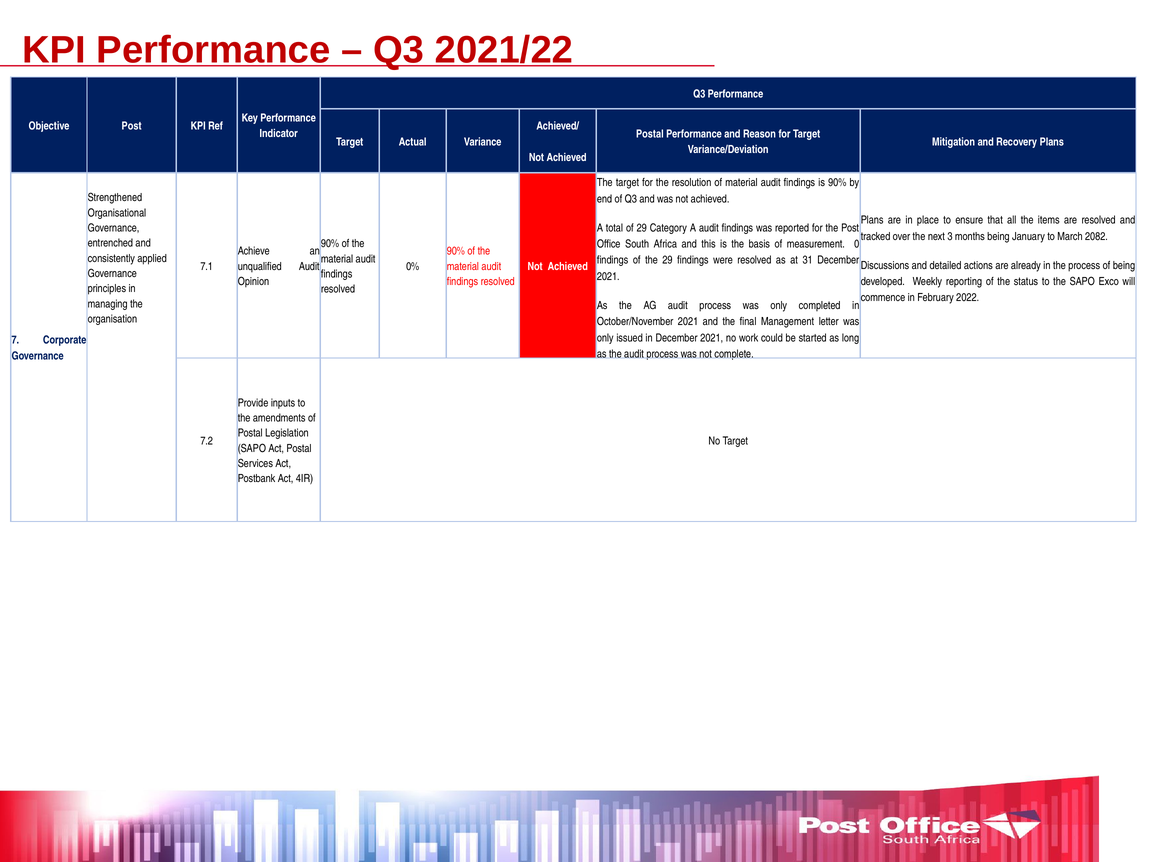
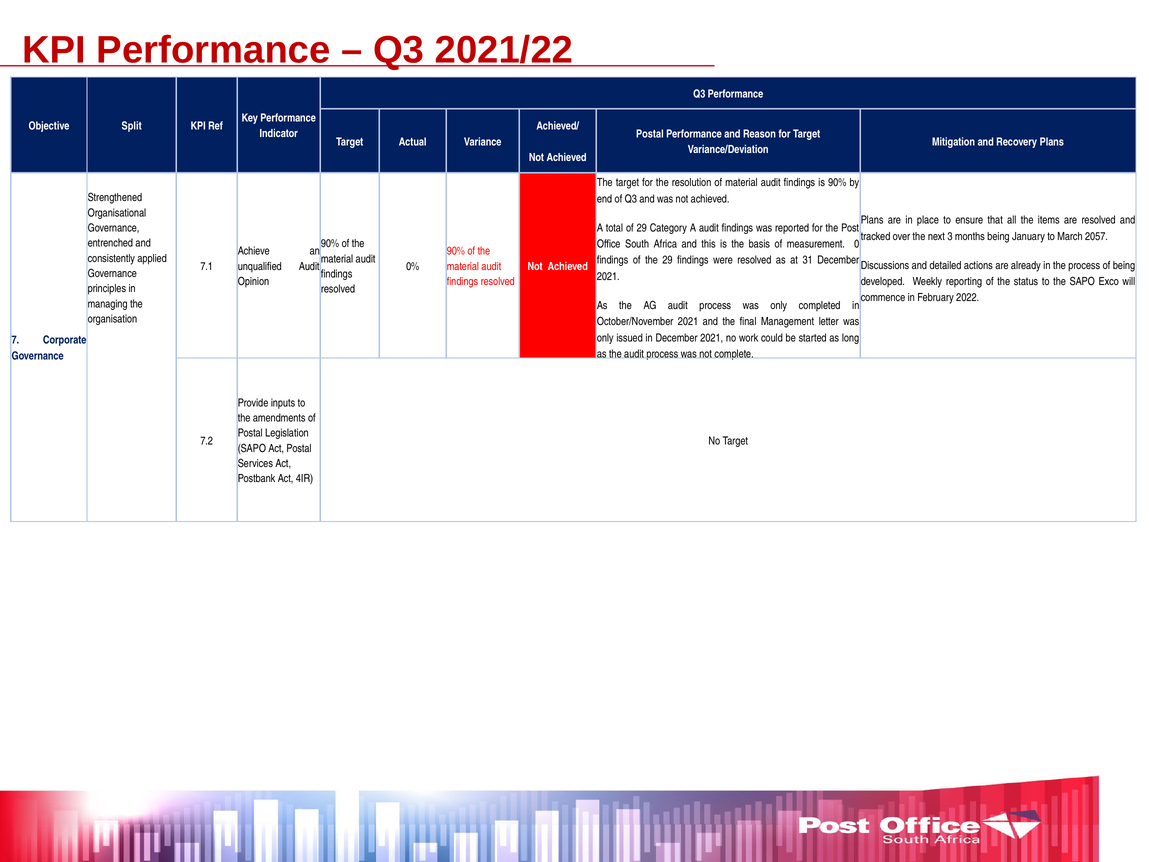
Objective Post: Post -> Split
2082: 2082 -> 2057
